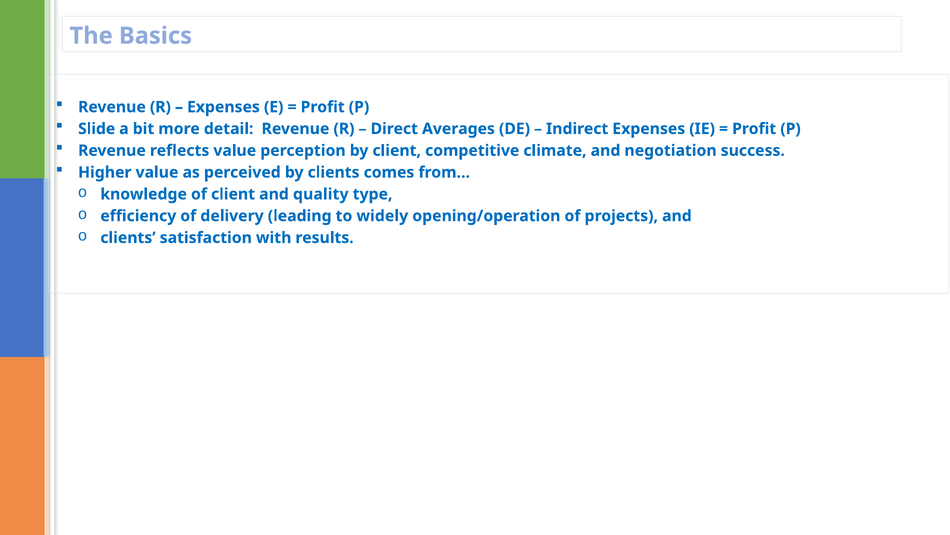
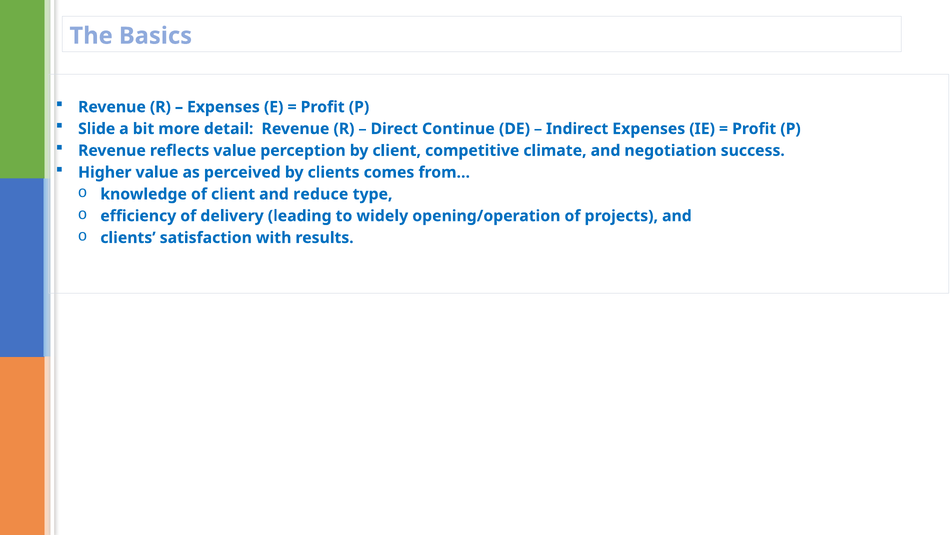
Averages: Averages -> Continue
quality: quality -> reduce
